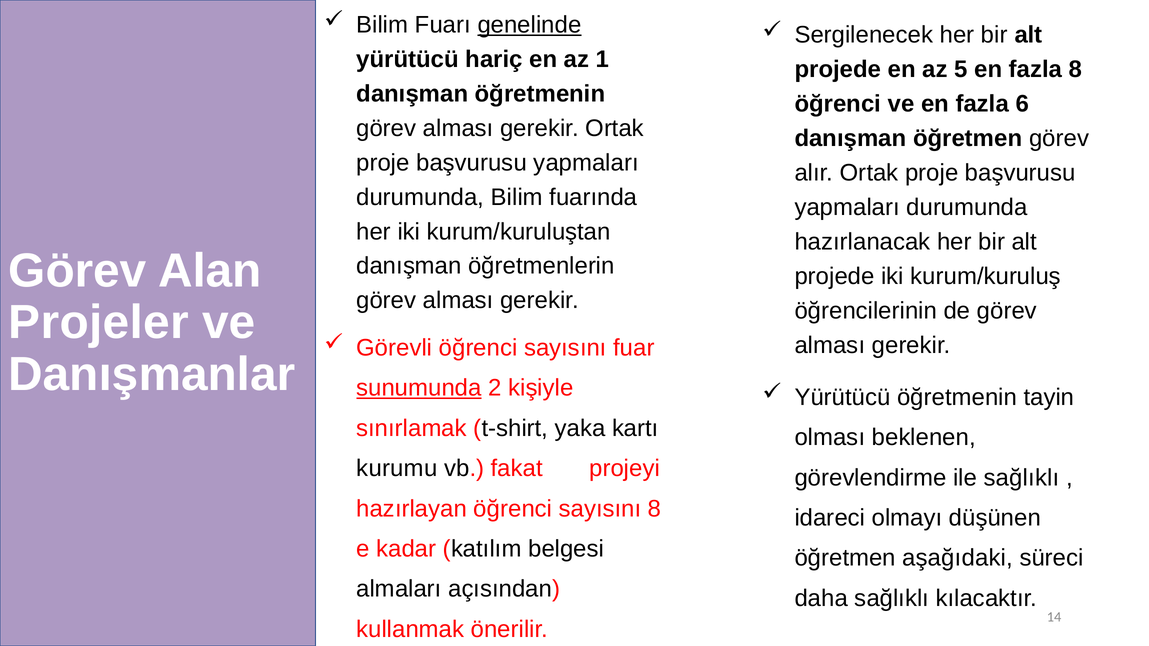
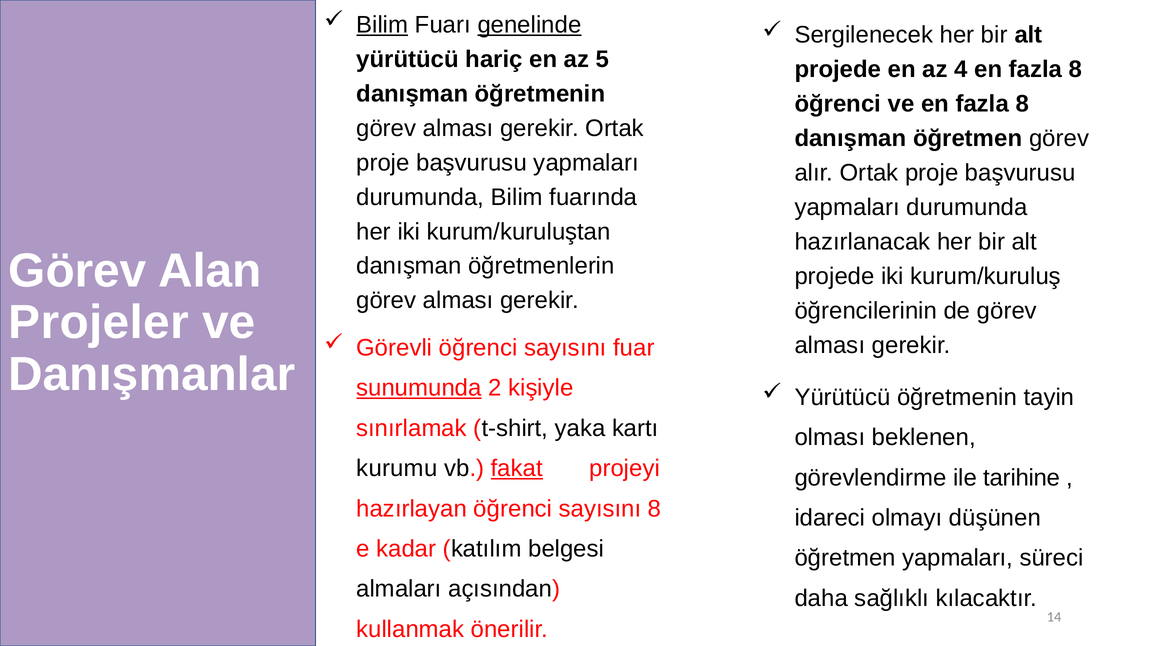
Bilim at (382, 25) underline: none -> present
1: 1 -> 5
5: 5 -> 4
ve en fazla 6: 6 -> 8
fakat underline: none -> present
ile sağlıklı: sağlıklı -> tarihine
öğretmen aşağıdaki: aşağıdaki -> yapmaları
